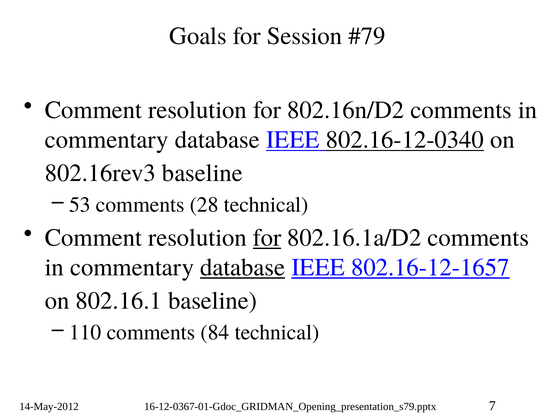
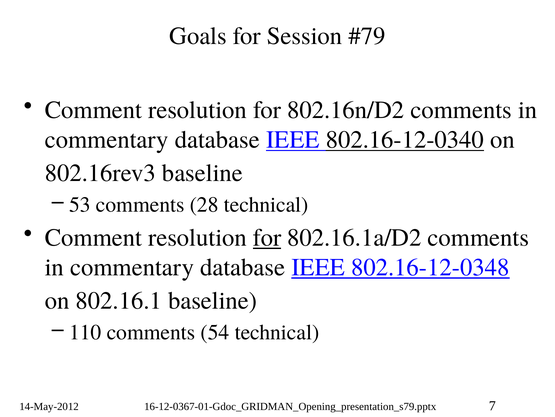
database at (243, 267) underline: present -> none
802.16-12-1657: 802.16-12-1657 -> 802.16-12-0348
84: 84 -> 54
